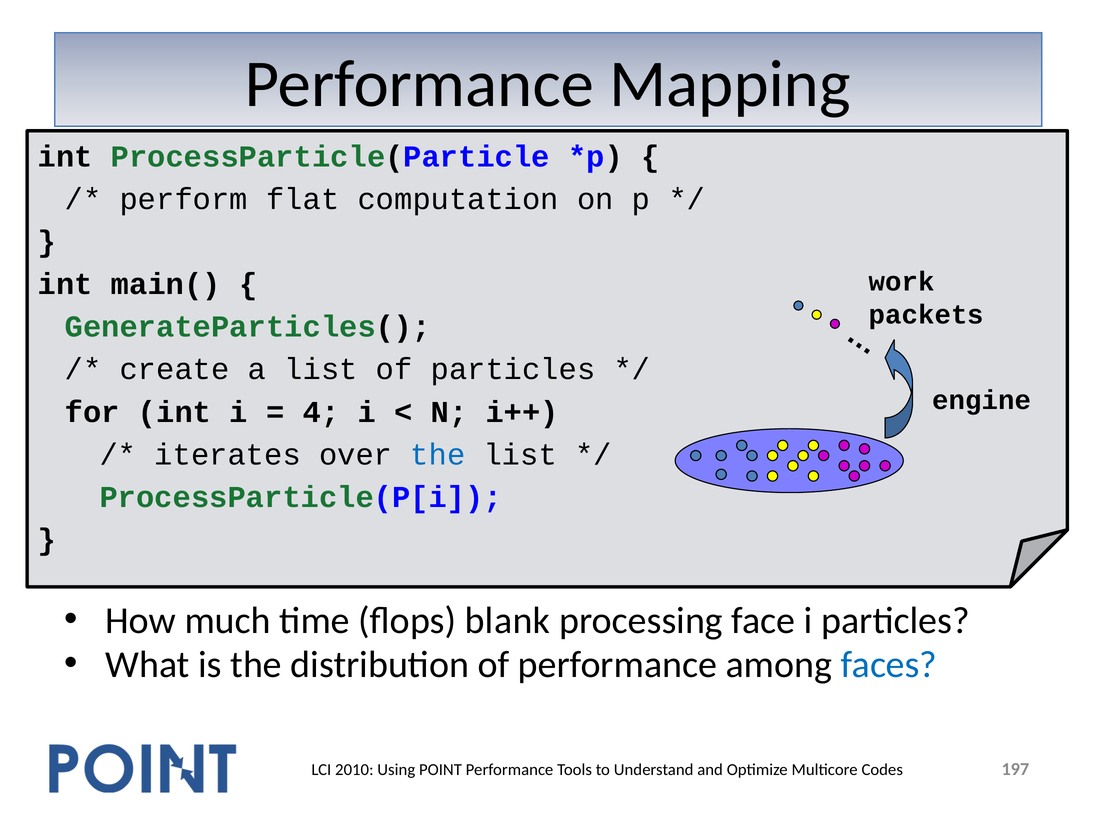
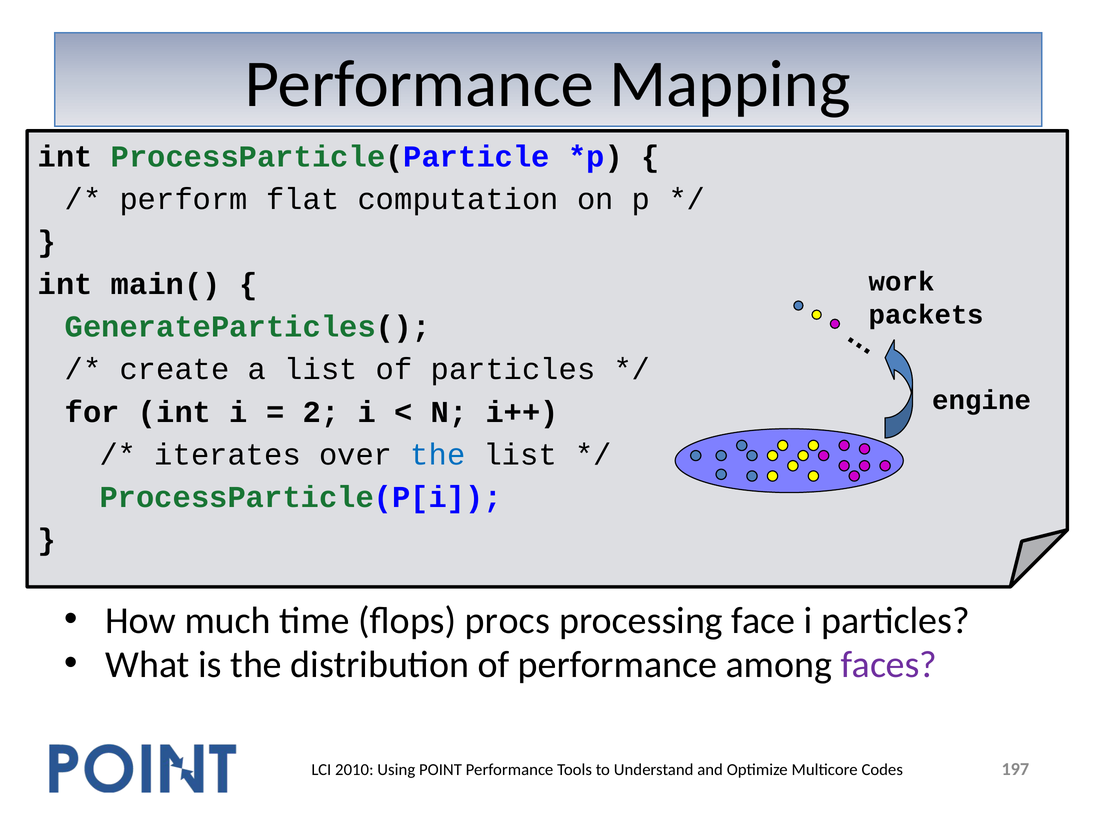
4: 4 -> 2
blank: blank -> procs
faces colour: blue -> purple
